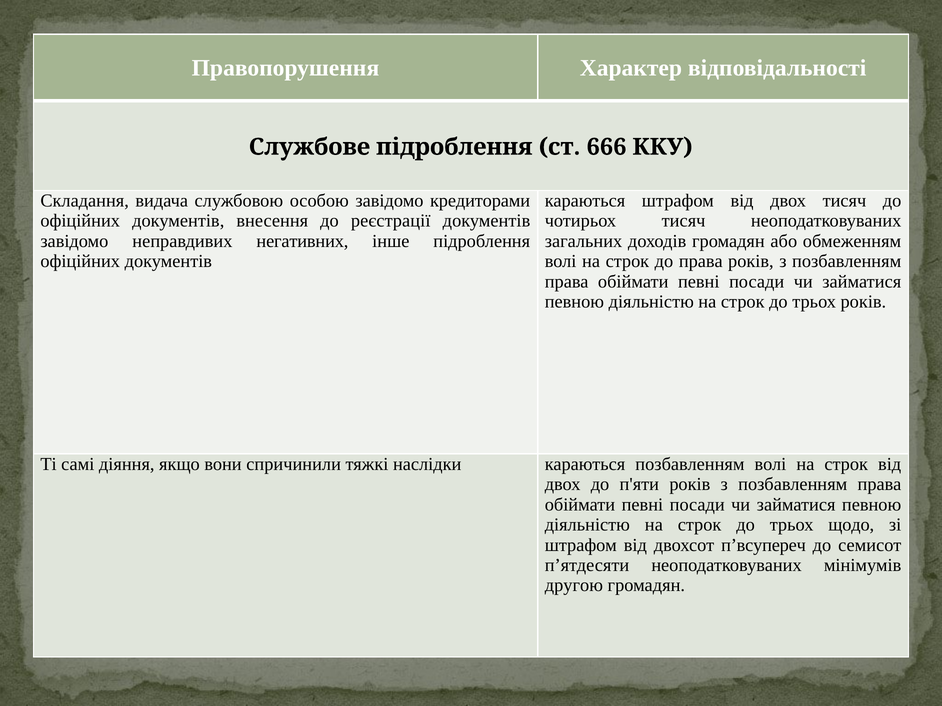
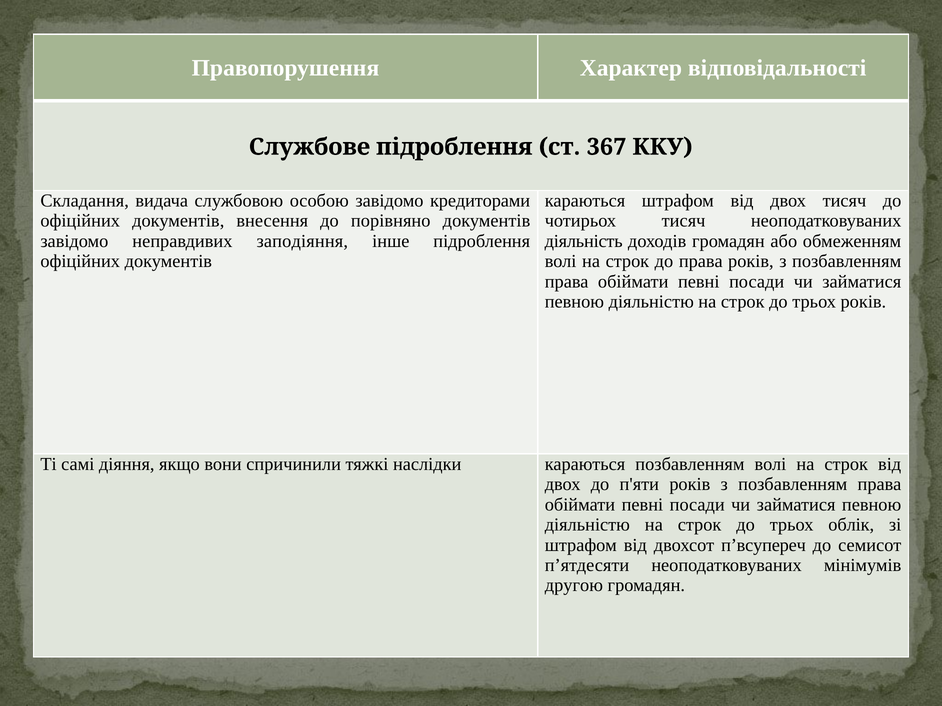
666: 666 -> 367
реєстрації: реєстрації -> порівняно
негативних: негативних -> заподіяння
загальних: загальних -> діяльність
щодо: щодо -> облік
